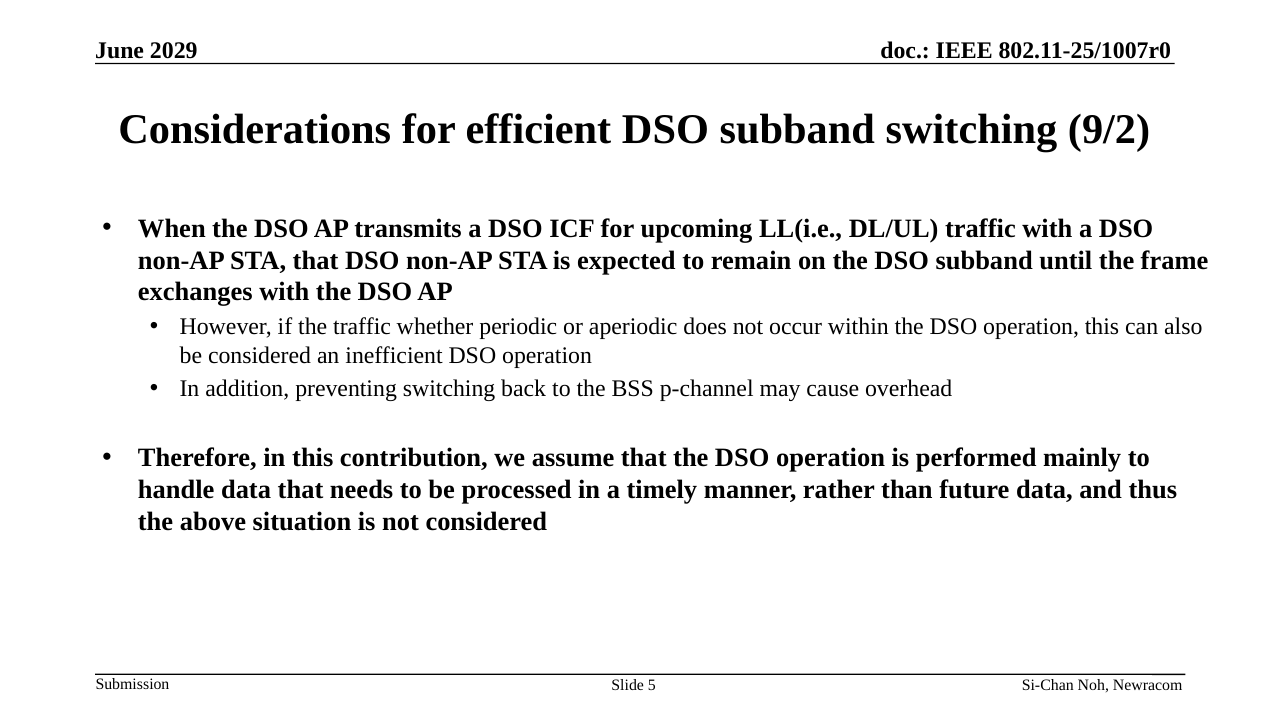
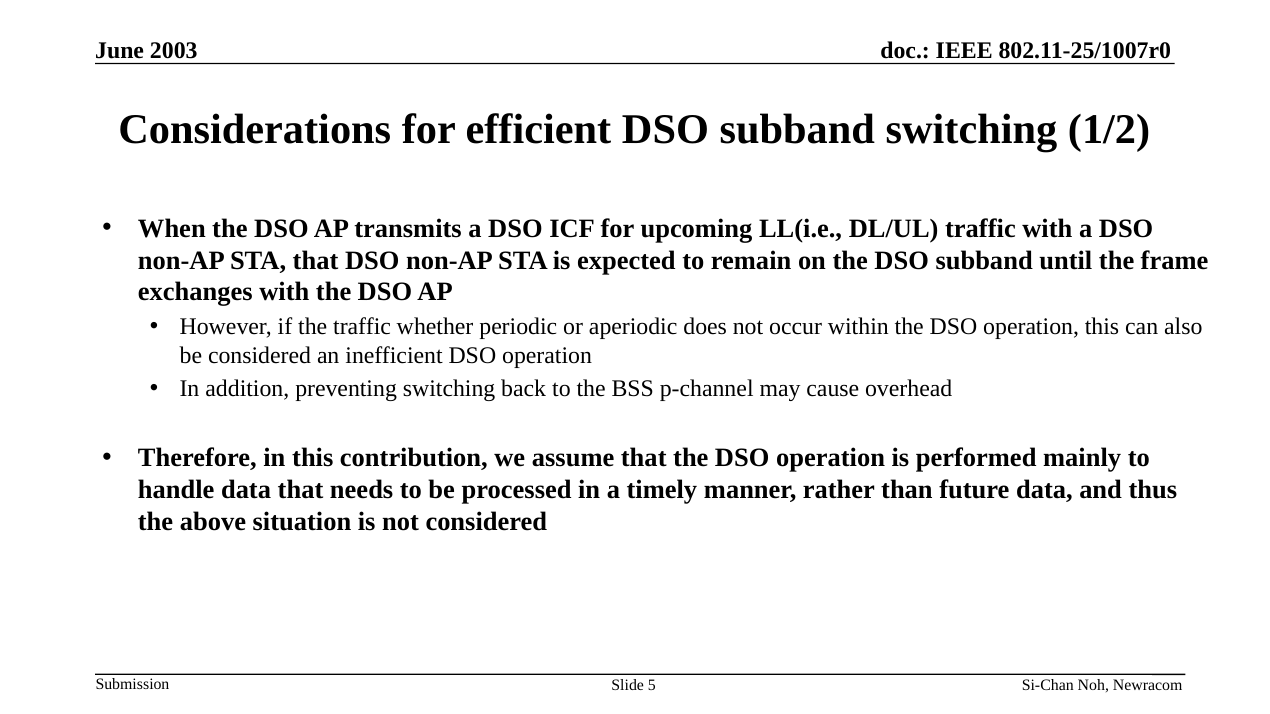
2029: 2029 -> 2003
9/2: 9/2 -> 1/2
